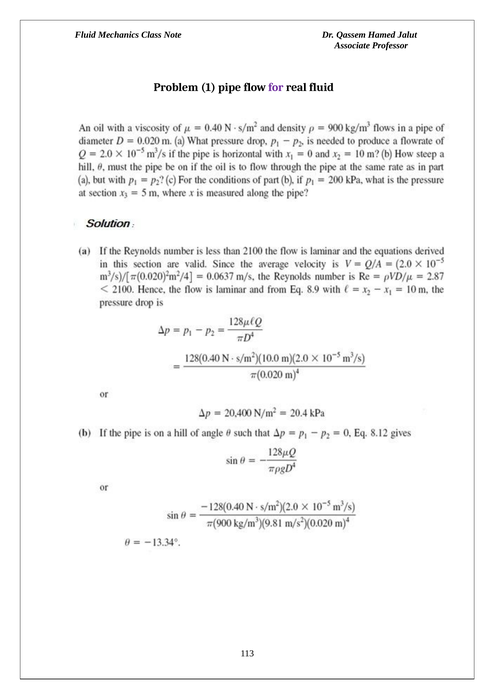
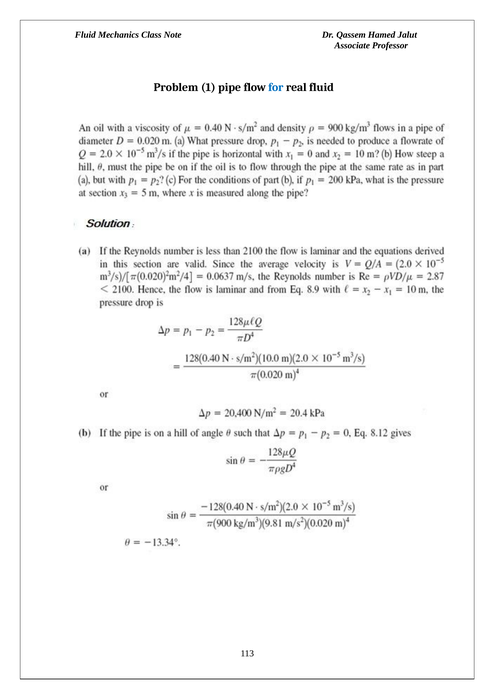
for colour: purple -> blue
